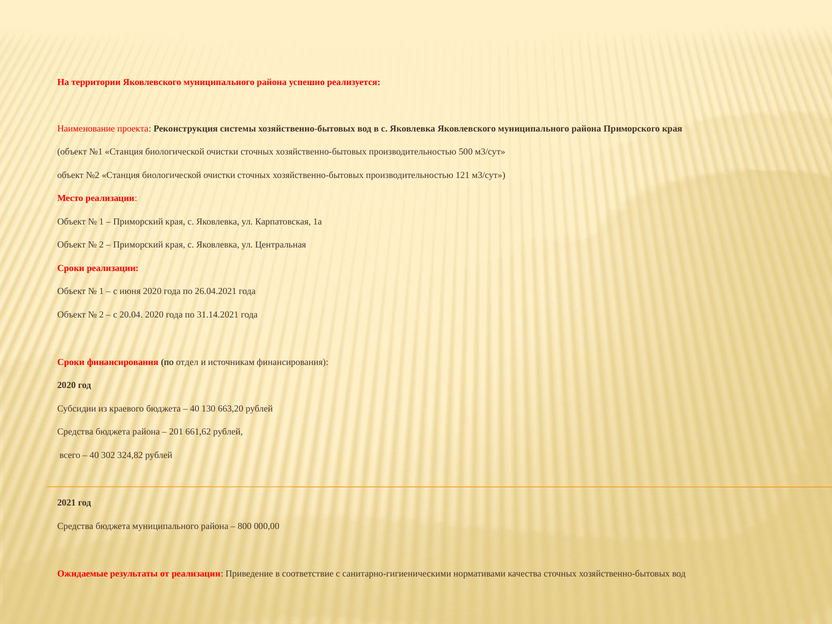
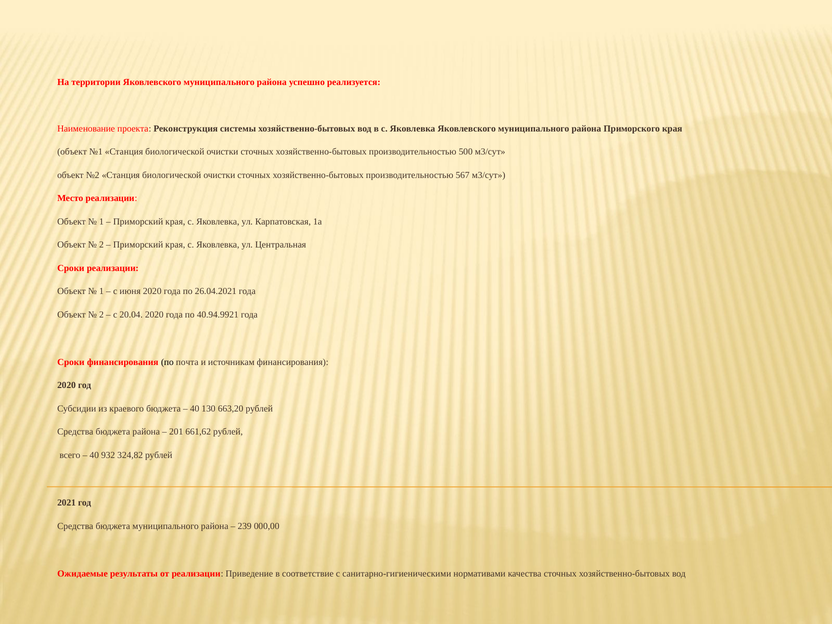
121: 121 -> 567
31.14.2021: 31.14.2021 -> 40.94.9921
отдел: отдел -> почта
302: 302 -> 932
800: 800 -> 239
